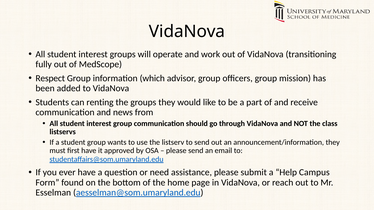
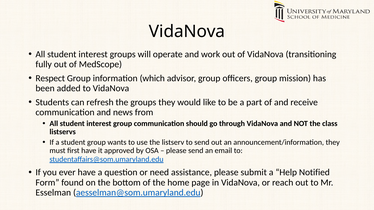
renting: renting -> refresh
Campus: Campus -> Notified
